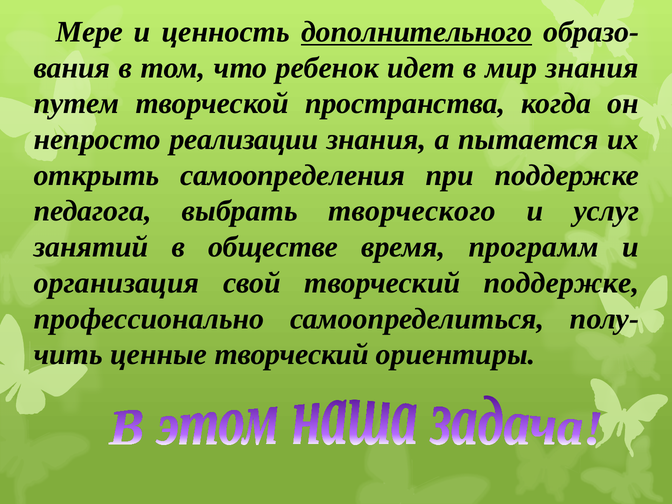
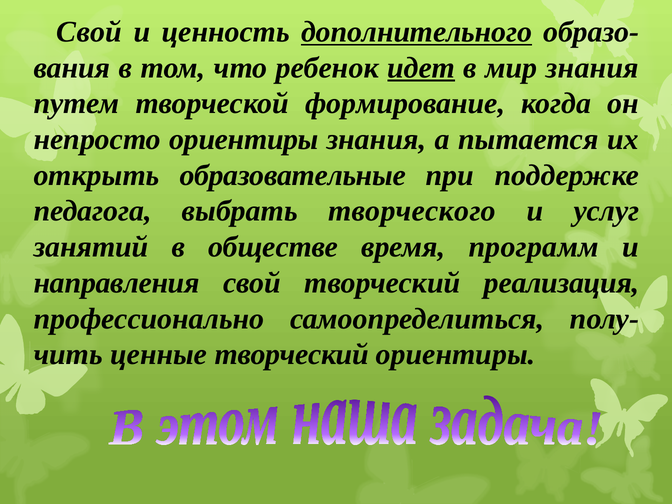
Мере at (89, 32): Мере -> Свой
идет underline: none -> present
пространства: пространства -> формирование
непросто реализации: реализации -> ориентиры
самоопределения: самоопределения -> образовательные
организация: организация -> направления
творческий поддержке: поддержке -> реализация
